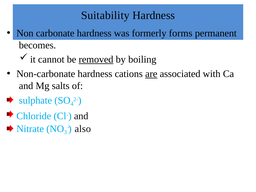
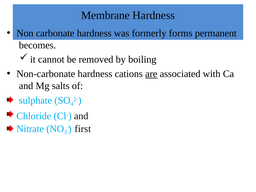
Suitability: Suitability -> Membrane
removed underline: present -> none
also: also -> first
